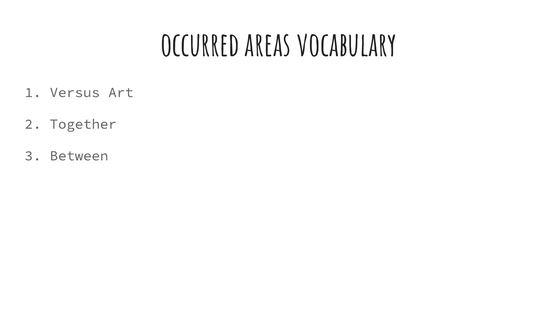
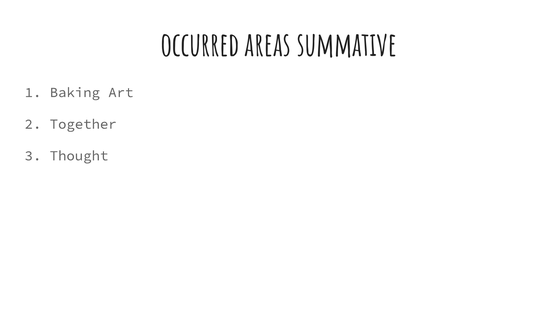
vocabulary: vocabulary -> summative
Versus: Versus -> Baking
Between: Between -> Thought
